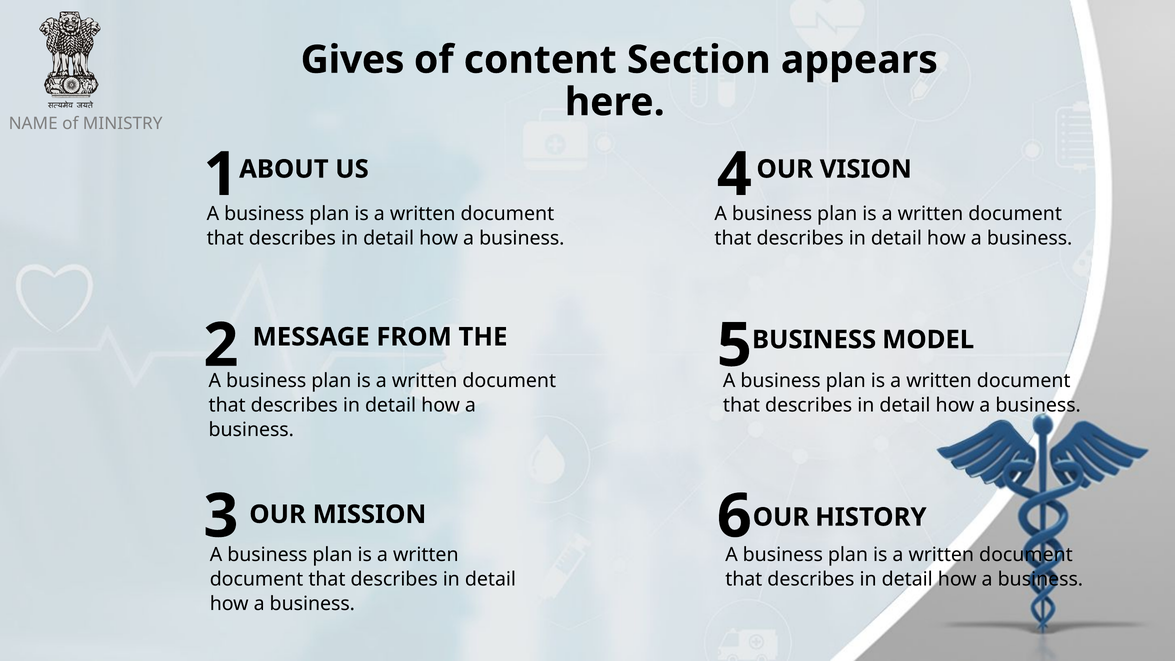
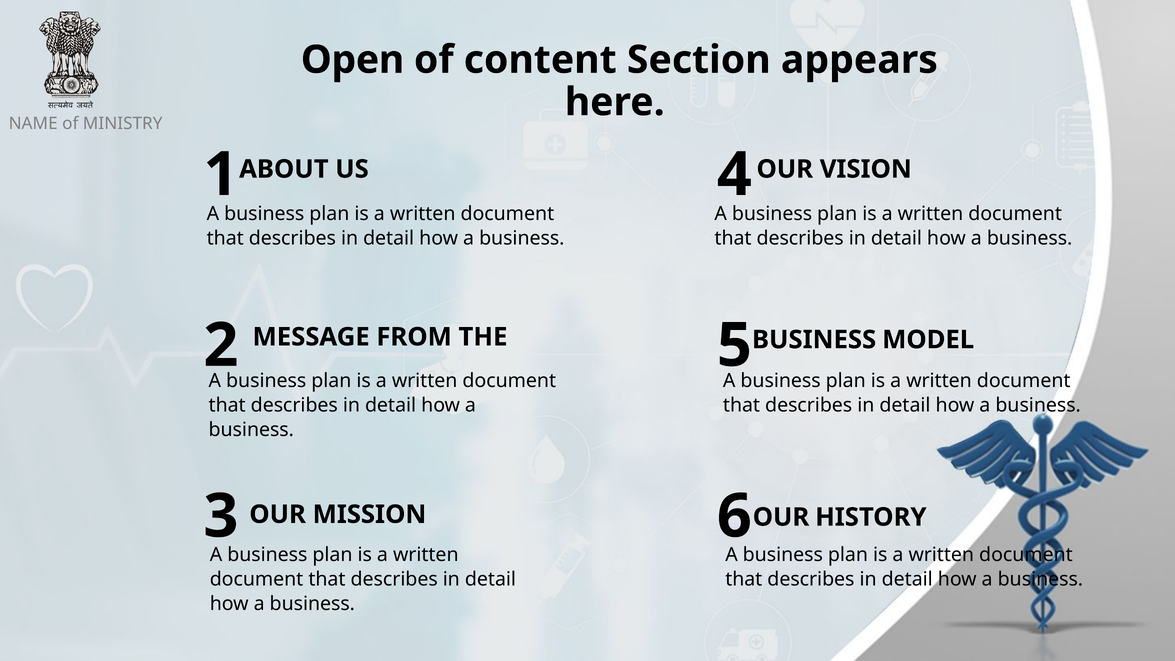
Gives: Gives -> Open
